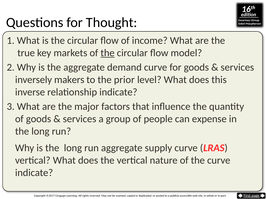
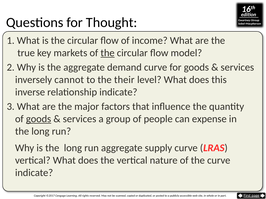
makers: makers -> cannot
prior: prior -> their
goods at (39, 119) underline: none -> present
